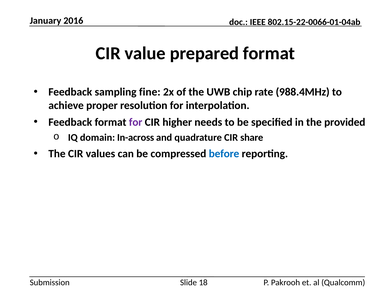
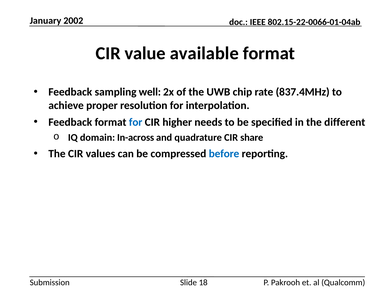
2016: 2016 -> 2002
prepared: prepared -> available
fine: fine -> well
988.4MHz: 988.4MHz -> 837.4MHz
for at (136, 122) colour: purple -> blue
provided: provided -> different
